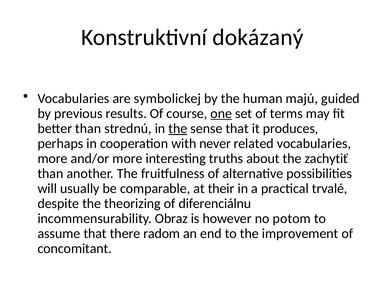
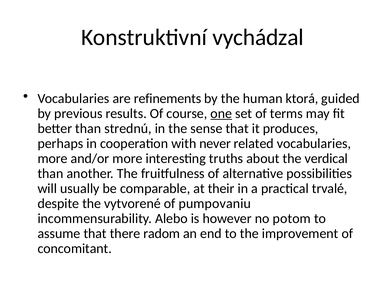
dokázaný: dokázaný -> vychádzal
symbolickej: symbolickej -> refinements
majú: majú -> ktorá
the at (178, 128) underline: present -> none
zachytiť: zachytiť -> verdical
theorizing: theorizing -> vytvorené
diferenciálnu: diferenciálnu -> pumpovaniu
Obraz: Obraz -> Alebo
